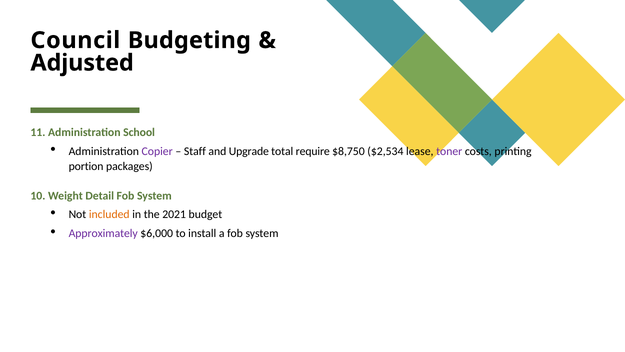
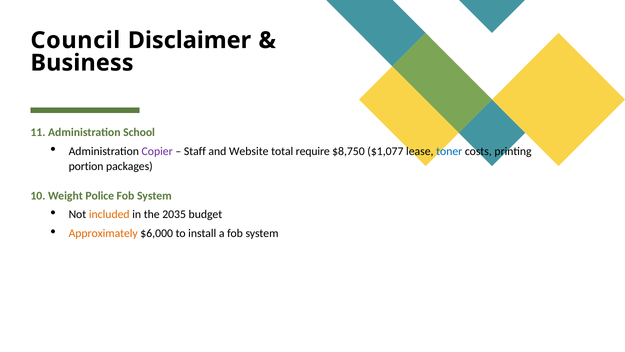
Budgeting: Budgeting -> Disclaimer
Adjusted: Adjusted -> Business
Upgrade: Upgrade -> Website
$2,534: $2,534 -> $1,077
toner colour: purple -> blue
Detail: Detail -> Police
2021: 2021 -> 2035
Approximately colour: purple -> orange
